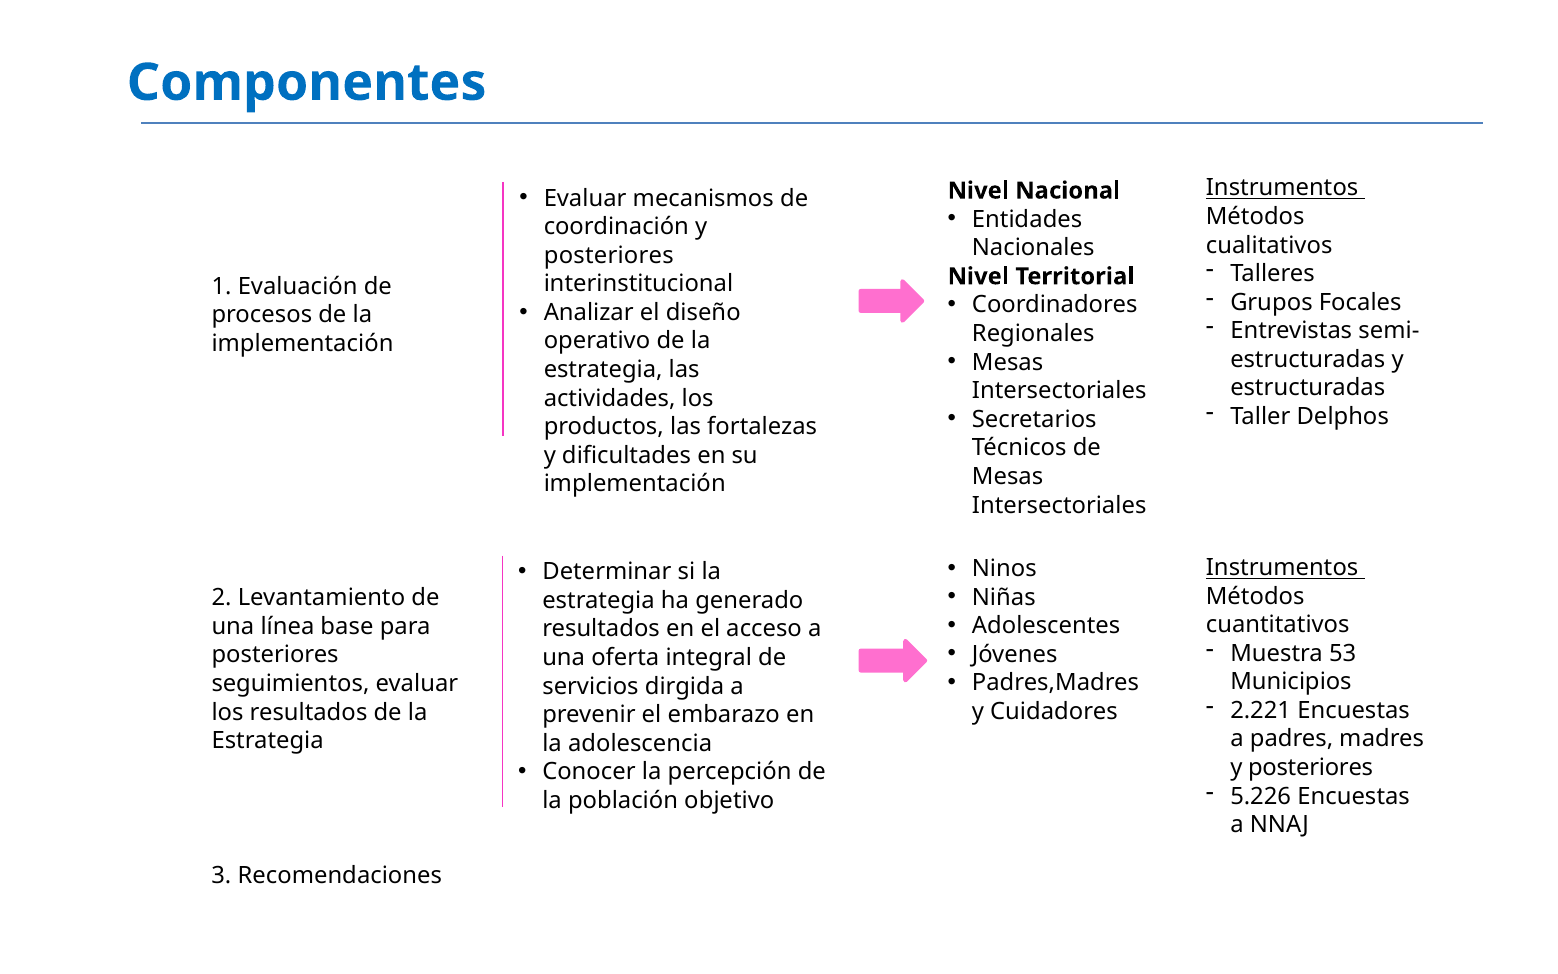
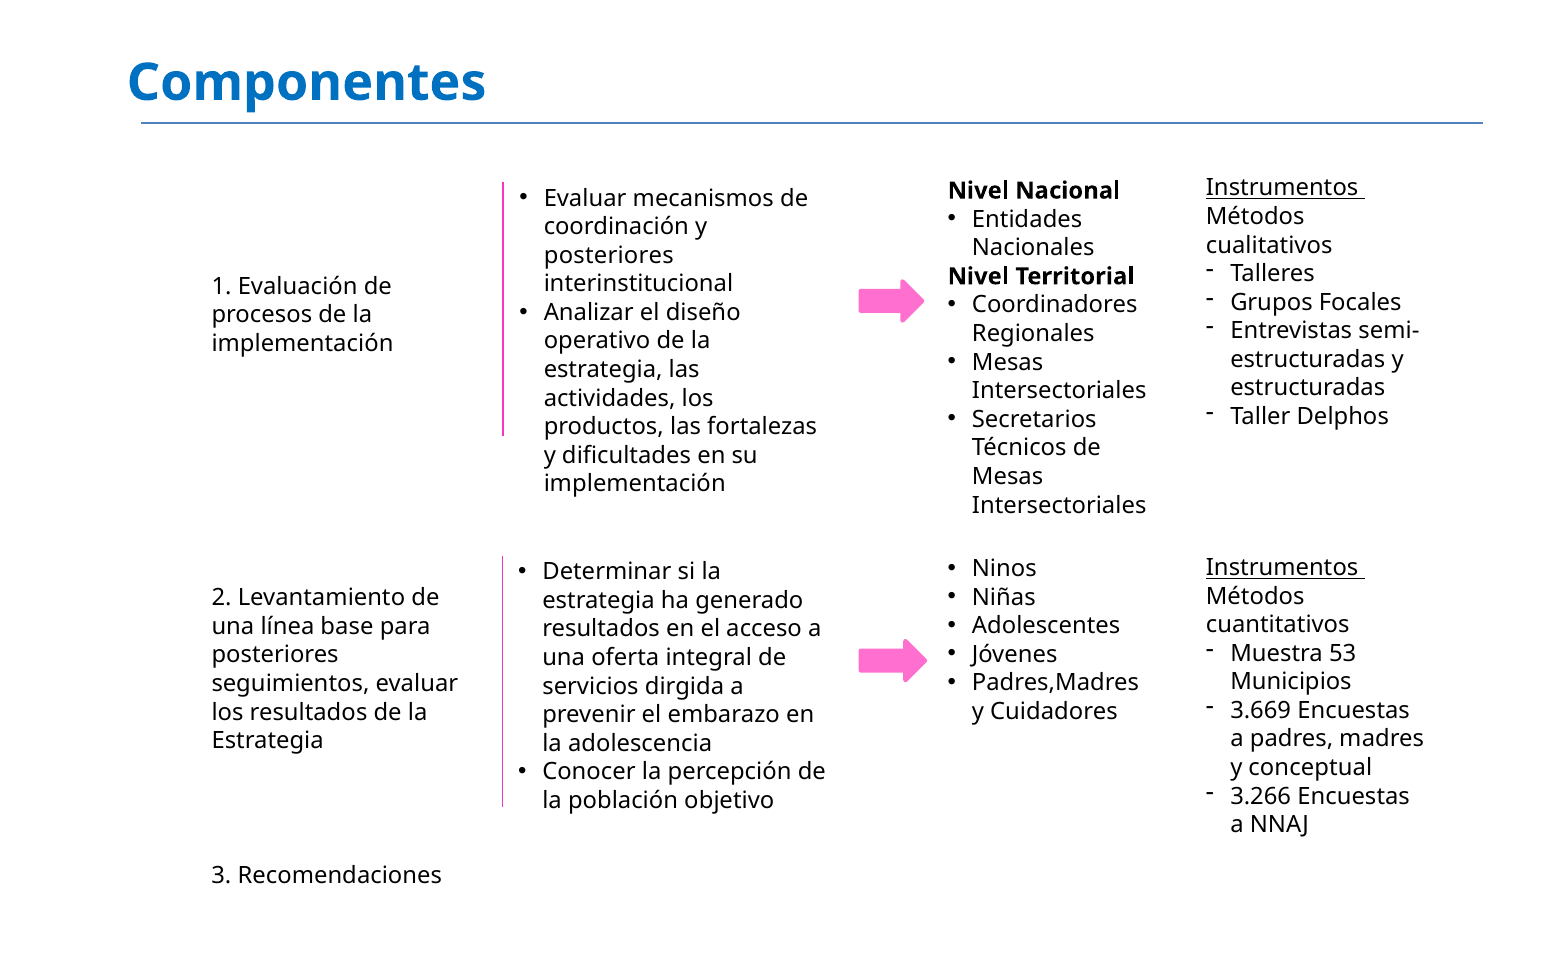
2.221: 2.221 -> 3.669
posteriores at (1311, 768): posteriores -> conceptual
5.226: 5.226 -> 3.266
